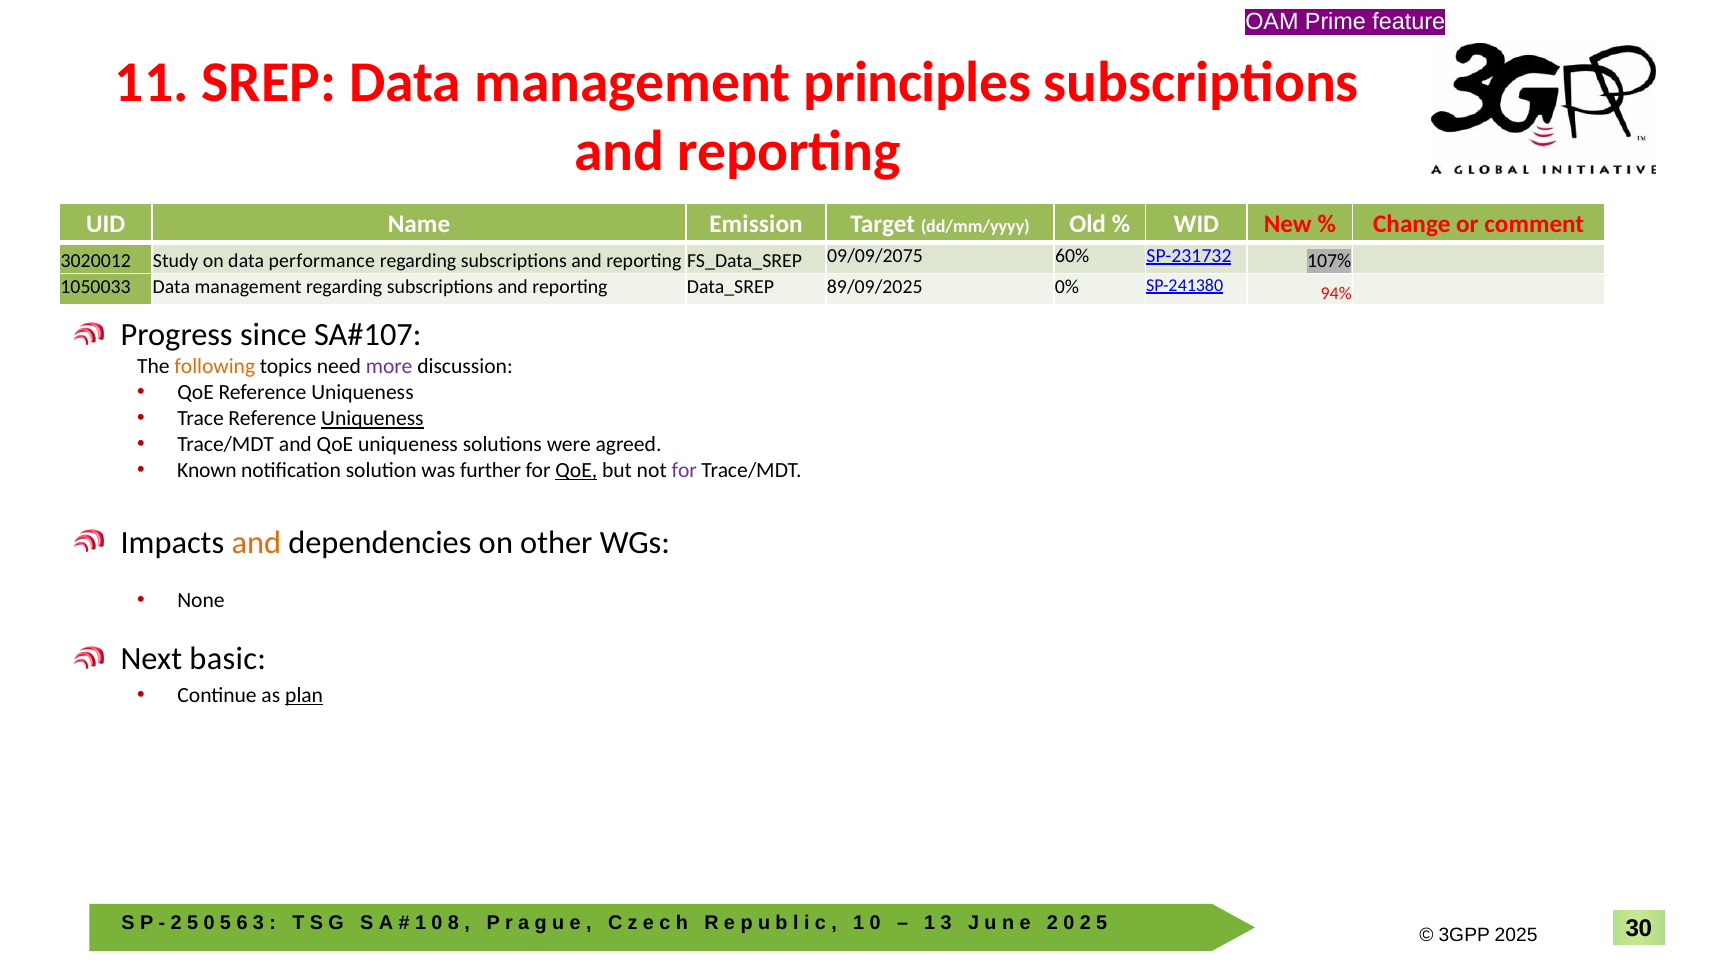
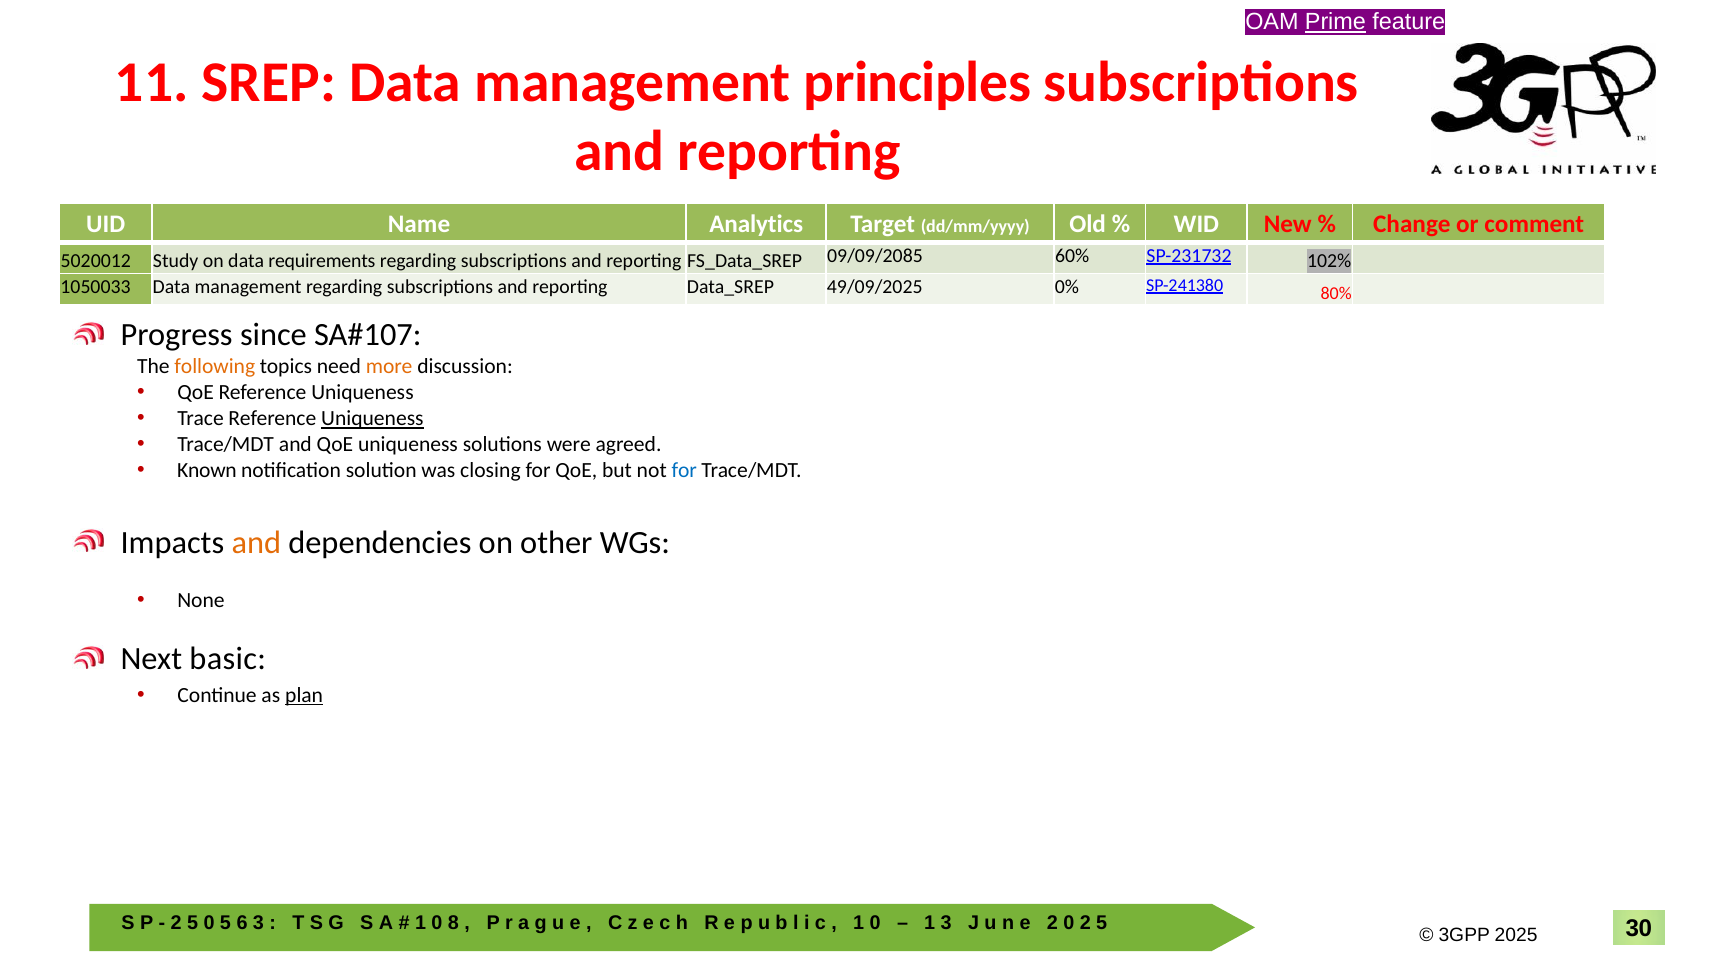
Prime underline: none -> present
Emission: Emission -> Analytics
3020012: 3020012 -> 5020012
performance: performance -> requirements
09/09/2075: 09/09/2075 -> 09/09/2085
107%: 107% -> 102%
89/09/2025: 89/09/2025 -> 49/09/2025
94%: 94% -> 80%
more colour: purple -> orange
further: further -> closing
QoE at (576, 471) underline: present -> none
for at (684, 471) colour: purple -> blue
